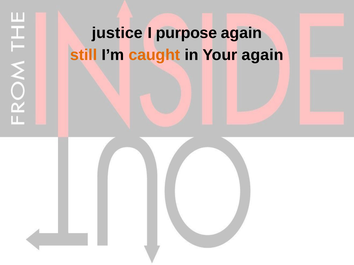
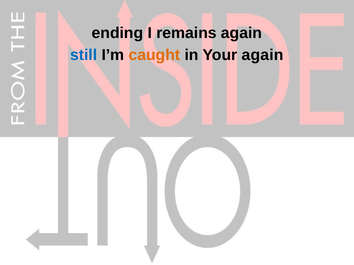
justice: justice -> ending
purpose: purpose -> remains
still colour: orange -> blue
